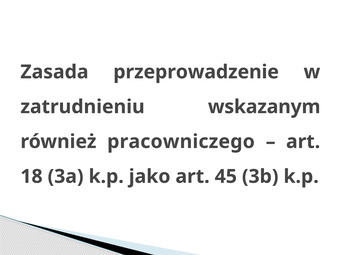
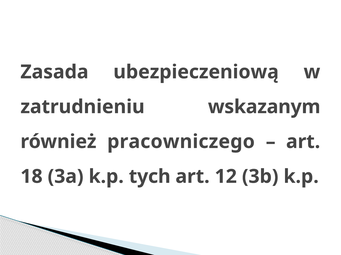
przeprowadzenie: przeprowadzenie -> ubezpieczeniową
jako: jako -> tych
45: 45 -> 12
